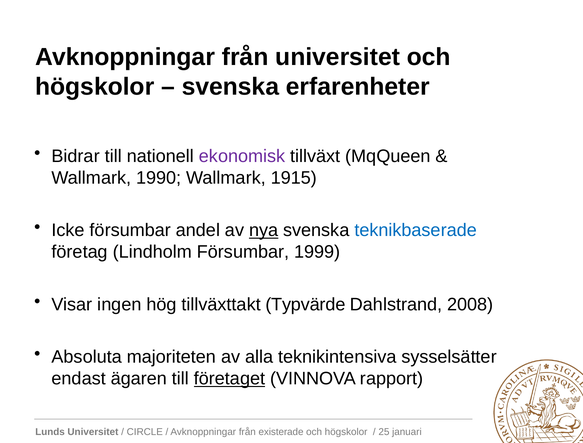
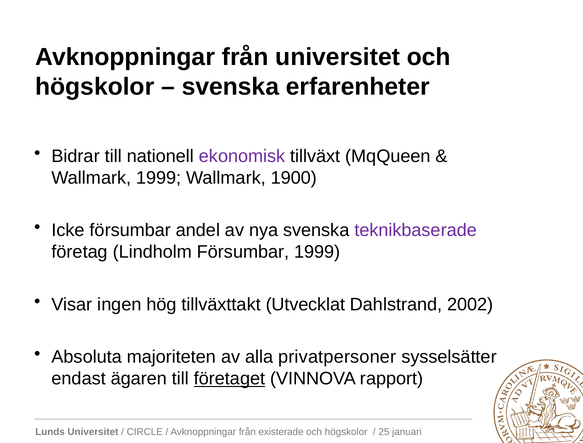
Wallmark 1990: 1990 -> 1999
1915: 1915 -> 1900
nya underline: present -> none
teknikbaserade colour: blue -> purple
Typvärde: Typvärde -> Utvecklat
2008: 2008 -> 2002
teknikintensiva: teknikintensiva -> privatpersoner
